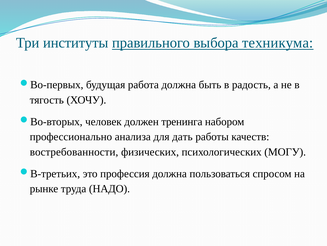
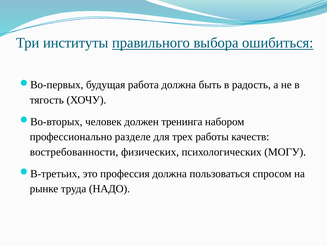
техникума: техникума -> ошибиться
анализа: анализа -> разделе
дать: дать -> трех
